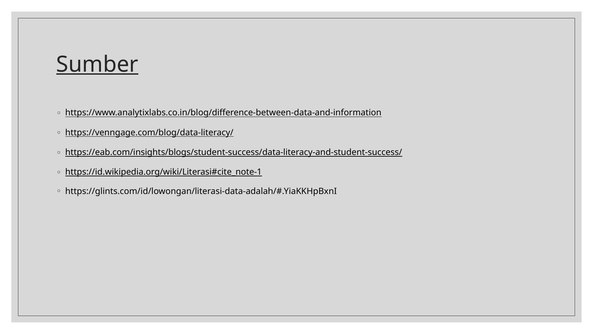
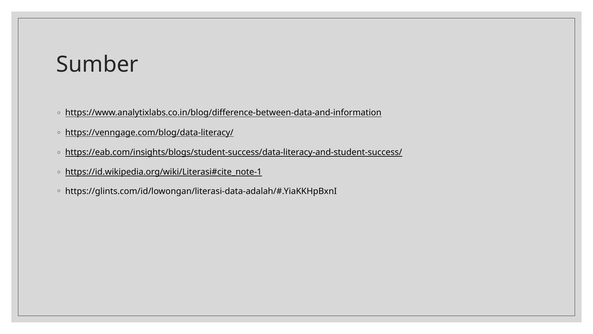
Sumber underline: present -> none
